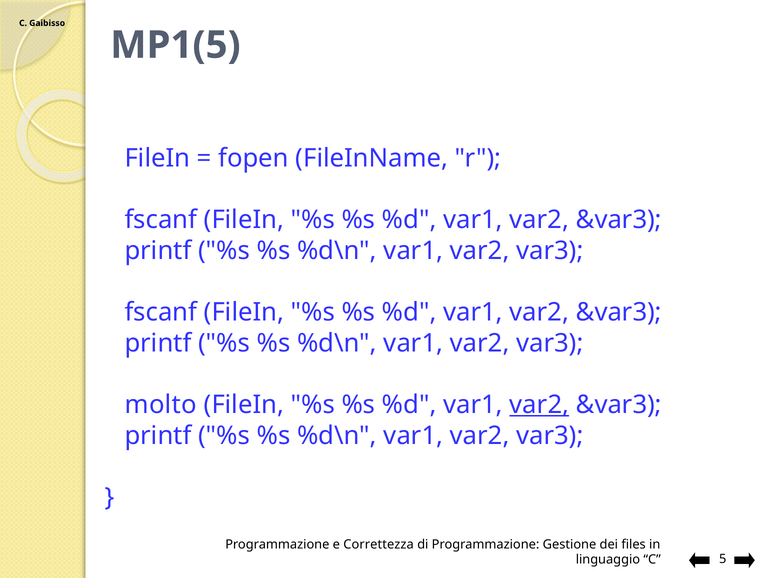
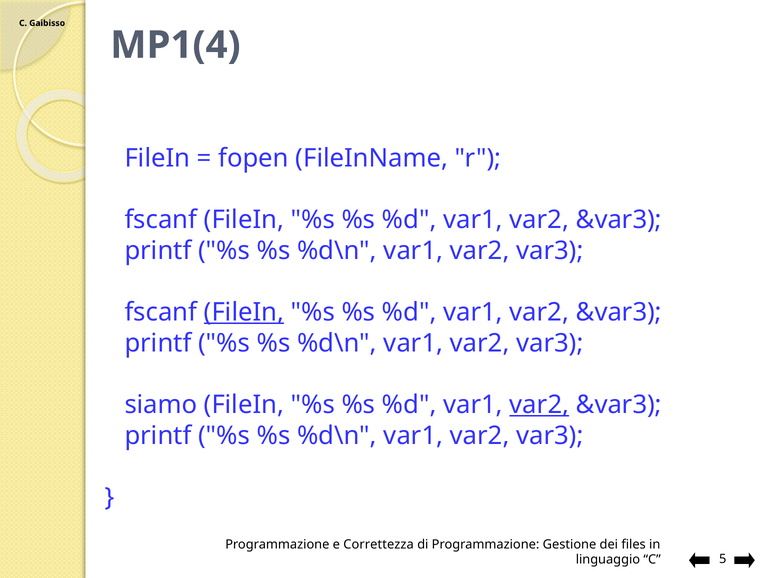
MP1(5: MP1(5 -> MP1(4
FileIn at (244, 313) underline: none -> present
molto: molto -> siamo
